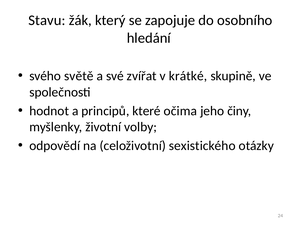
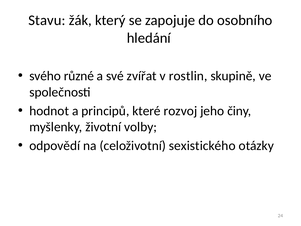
světě: světě -> různé
krátké: krátké -> rostlin
očima: očima -> rozvoj
